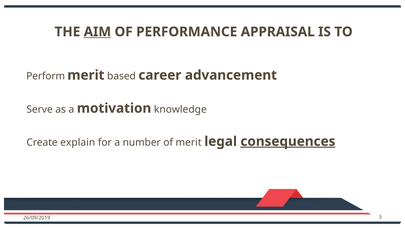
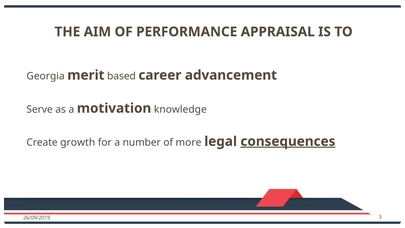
AIM underline: present -> none
Perform: Perform -> Georgia
explain: explain -> growth
of merit: merit -> more
